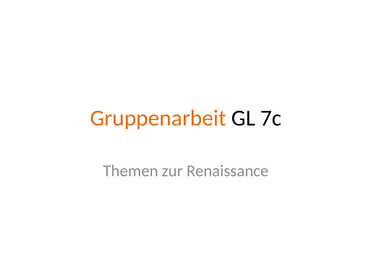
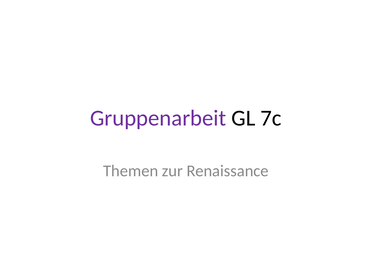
Gruppenarbeit colour: orange -> purple
